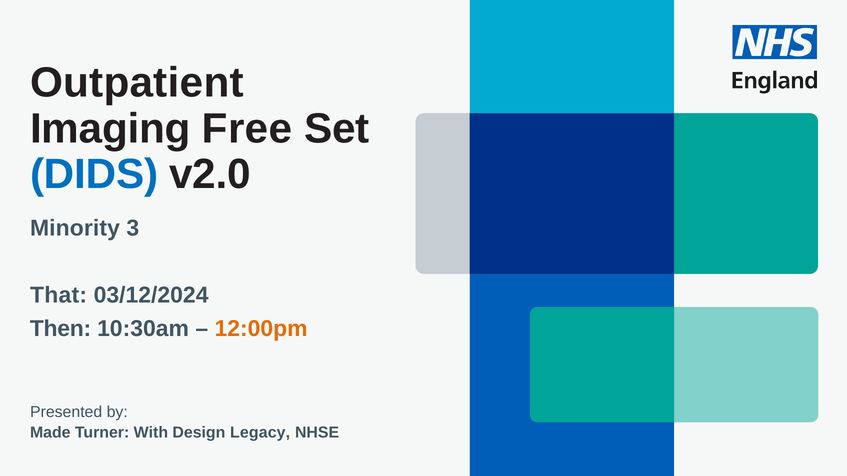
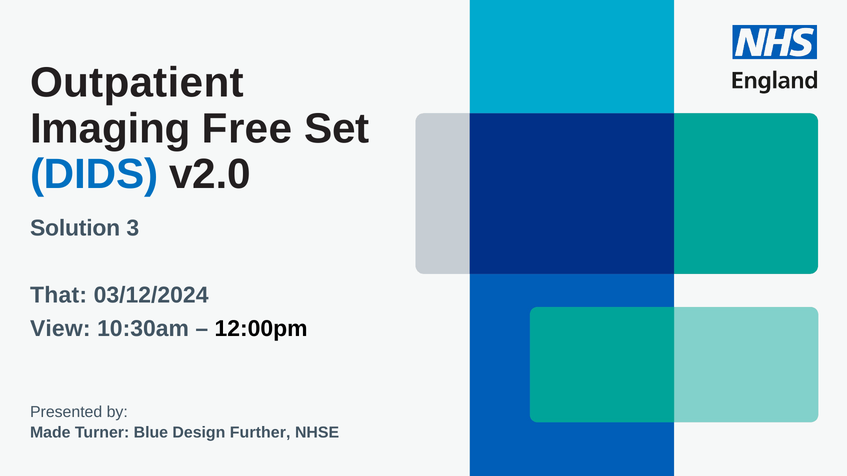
Minority: Minority -> Solution
Then: Then -> View
12:00pm colour: orange -> black
With: With -> Blue
Legacy: Legacy -> Further
